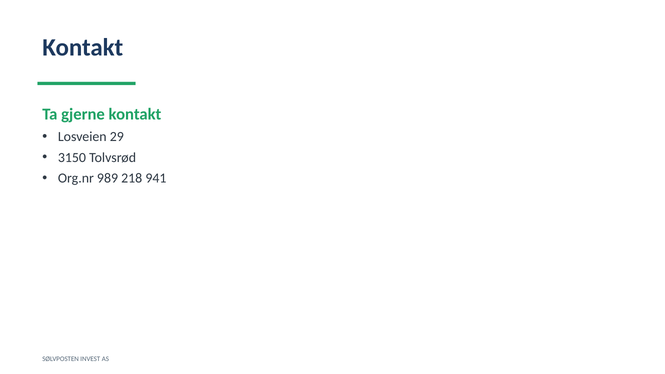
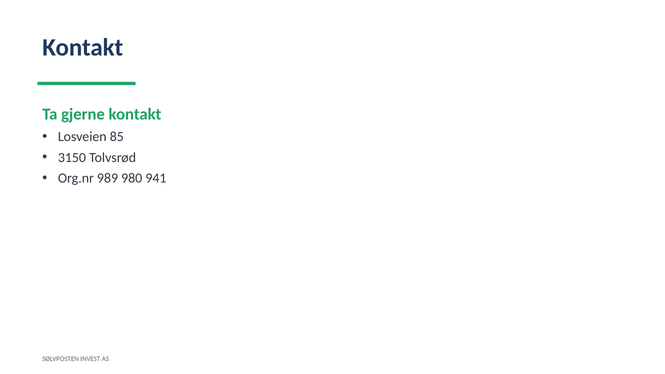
29: 29 -> 85
218: 218 -> 980
